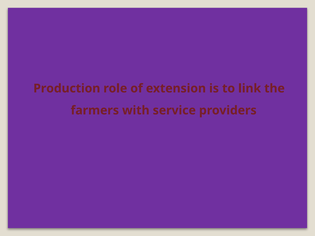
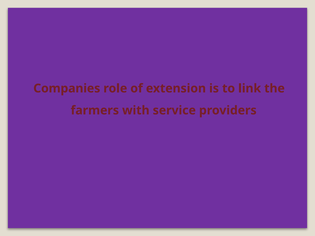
Production: Production -> Companies
